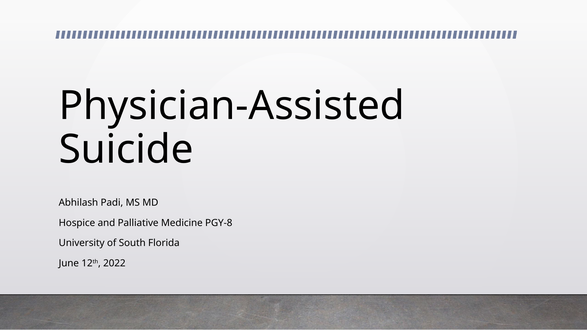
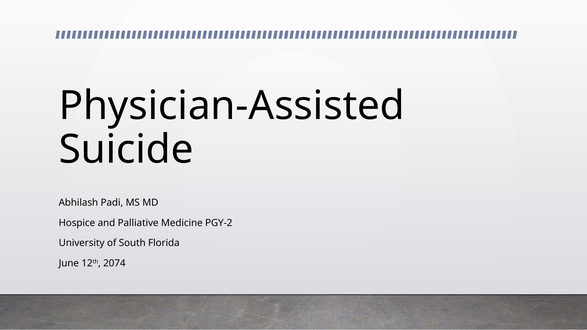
PGY-8: PGY-8 -> PGY-2
2022: 2022 -> 2074
